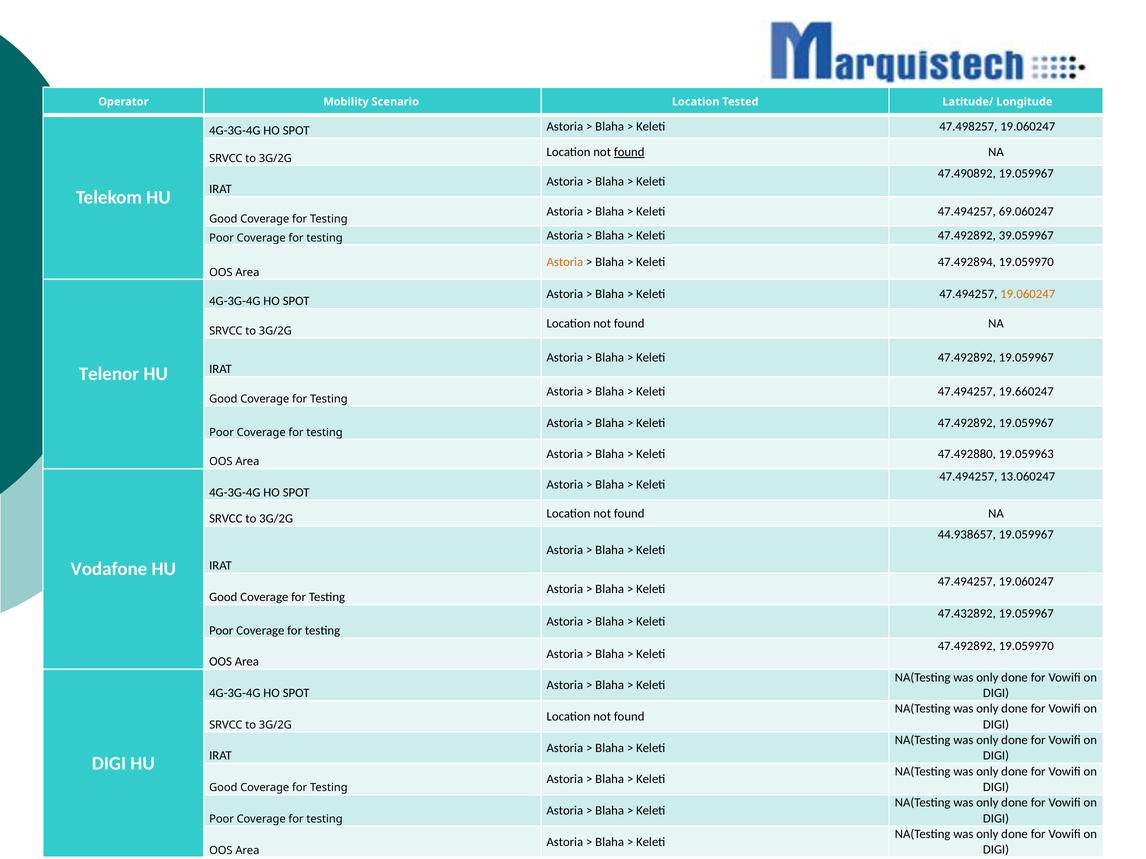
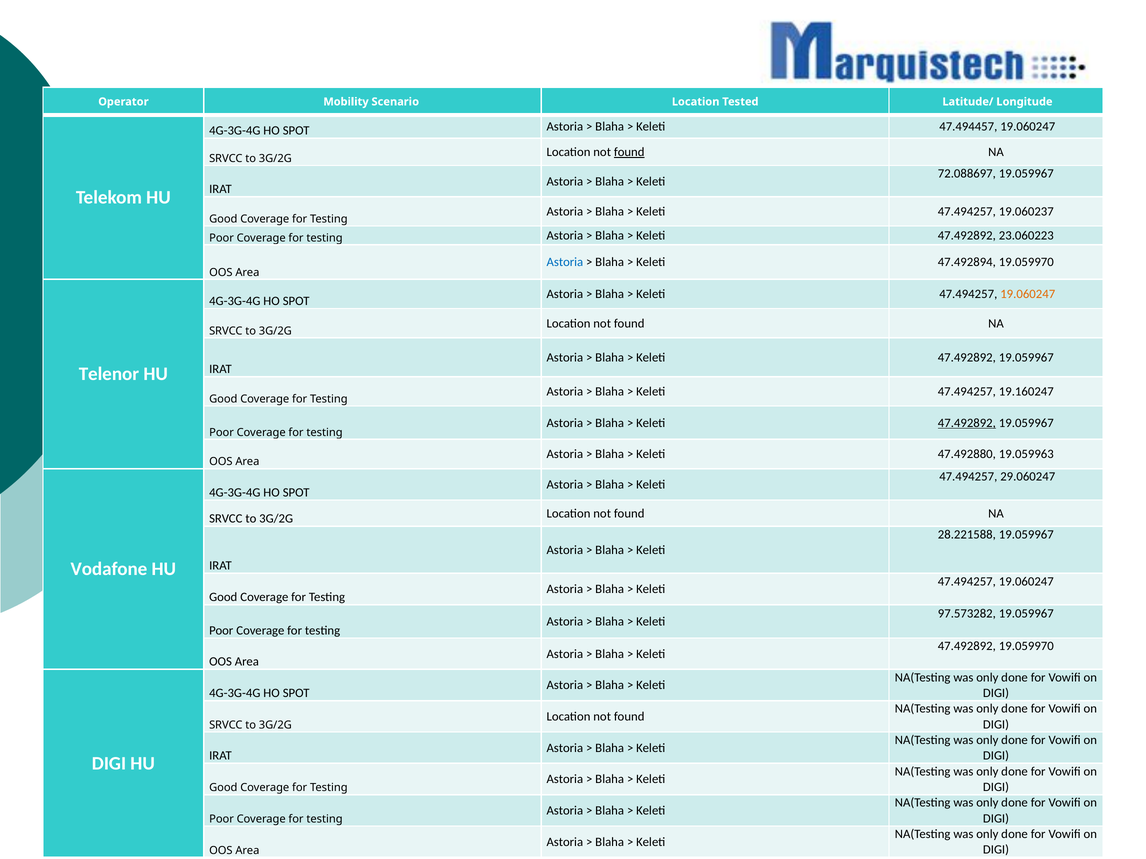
47.498257: 47.498257 -> 47.494457
47.490892: 47.490892 -> 72.088697
69.060247: 69.060247 -> 19.060237
39.059967: 39.059967 -> 23.060223
Astoria at (565, 262) colour: orange -> blue
19.660247: 19.660247 -> 19.160247
47.492892 at (967, 423) underline: none -> present
13.060247: 13.060247 -> 29.060247
44.938657: 44.938657 -> 28.221588
47.432892: 47.432892 -> 97.573282
